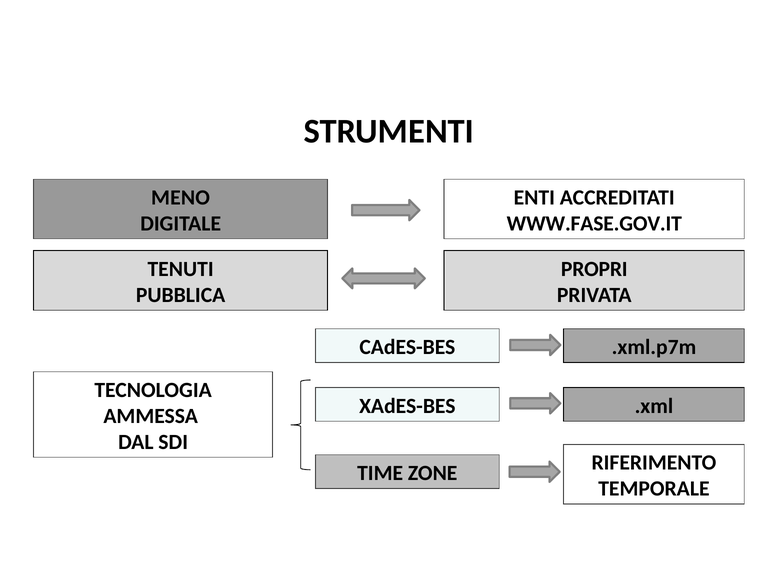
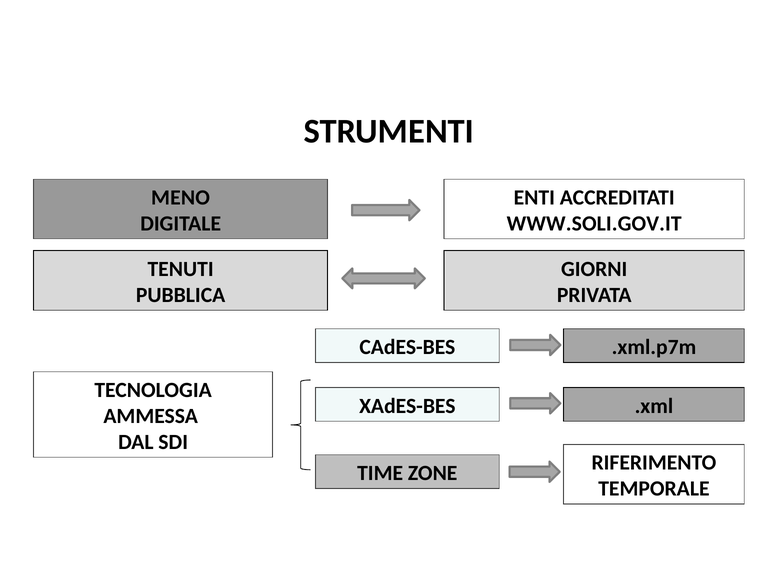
WWW.FASE.GOV.IT: WWW.FASE.GOV.IT -> WWW.SOLI.GOV.IT
PROPRI: PROPRI -> GIORNI
